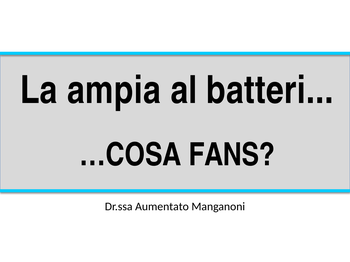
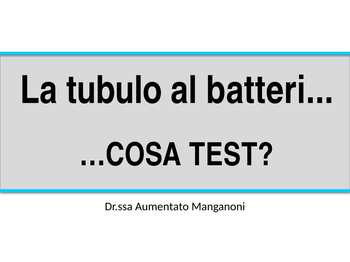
ampia: ampia -> tubulo
FANS: FANS -> TEST
